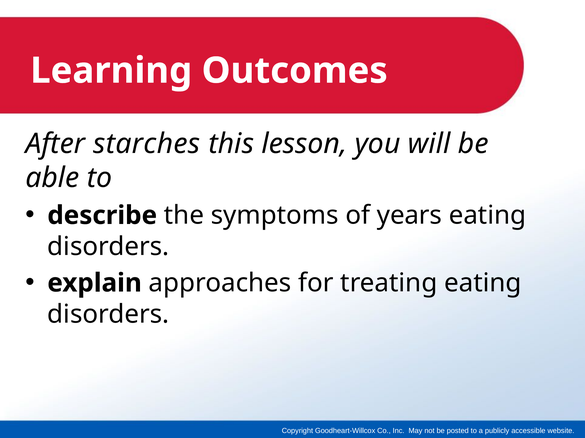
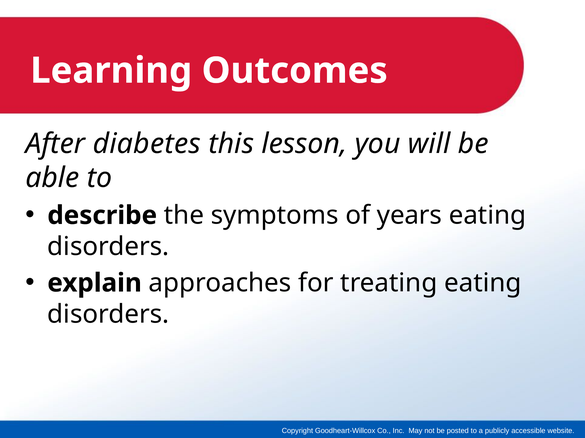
starches: starches -> diabetes
